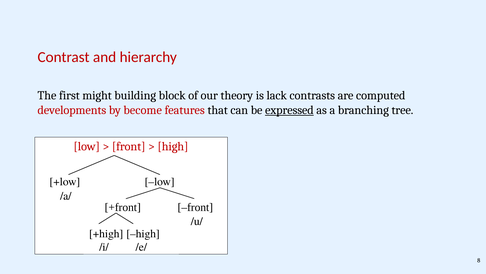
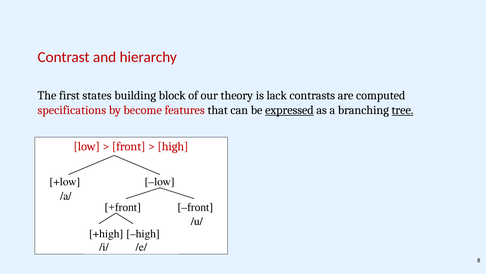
might: might -> states
developments: developments -> specifications
tree underline: none -> present
